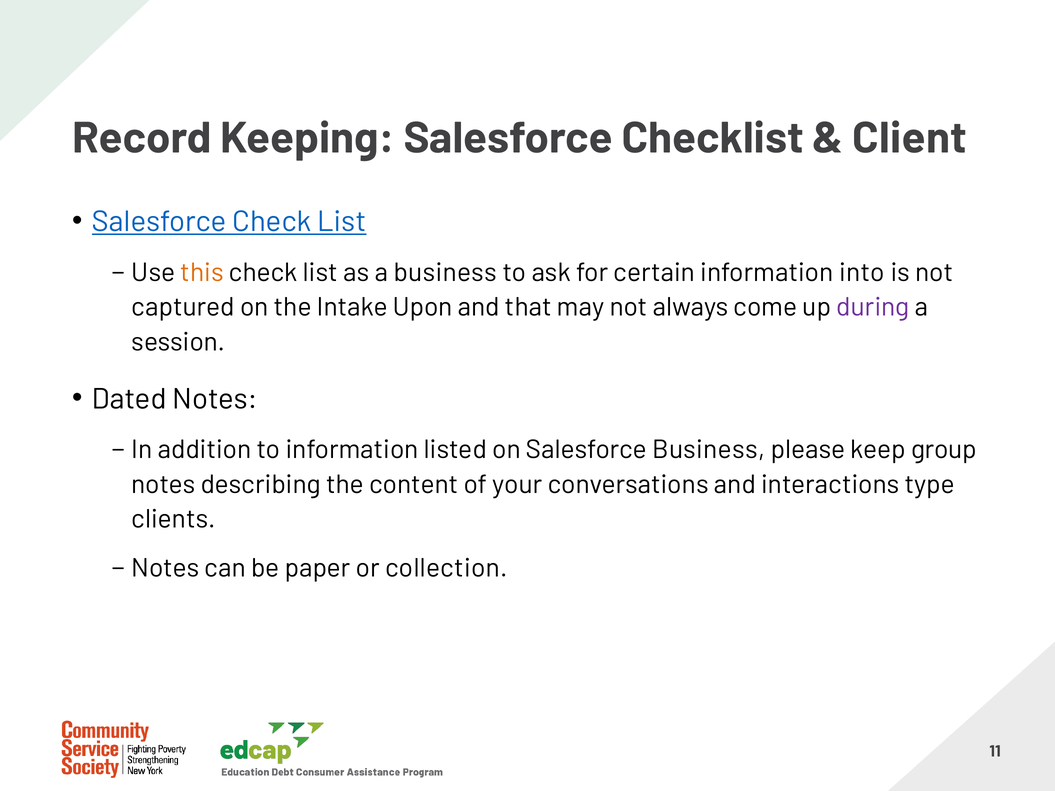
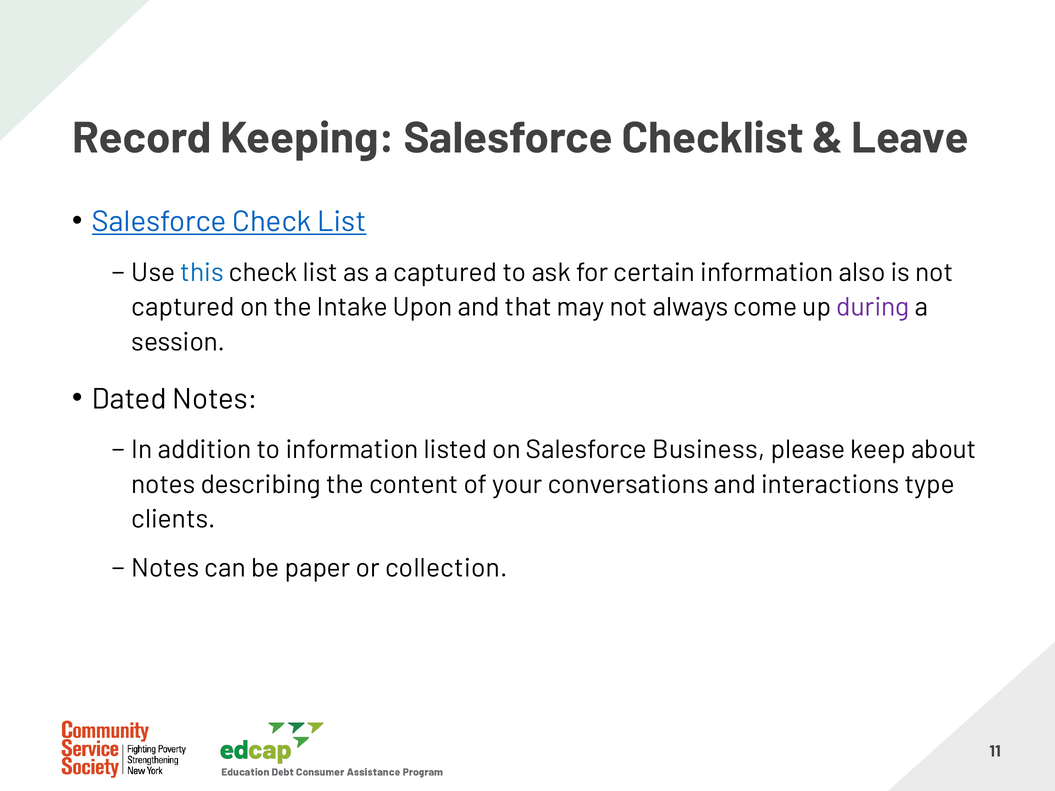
Client: Client -> Leave
this colour: orange -> blue
a business: business -> captured
into: into -> also
group: group -> about
